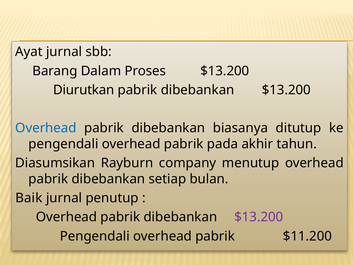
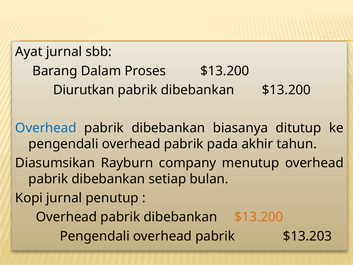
Baik: Baik -> Kopi
$13.200 at (259, 217) colour: purple -> orange
$11.200: $11.200 -> $13.203
